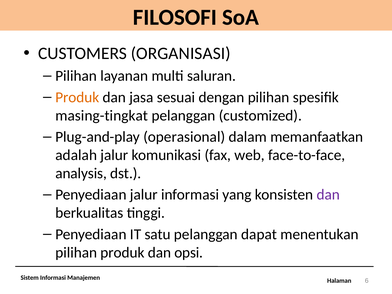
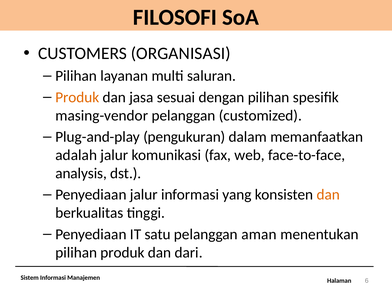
masing-tingkat: masing-tingkat -> masing-vendor
operasional: operasional -> pengukuran
dan at (328, 195) colour: purple -> orange
dapat: dapat -> aman
opsi: opsi -> dari
